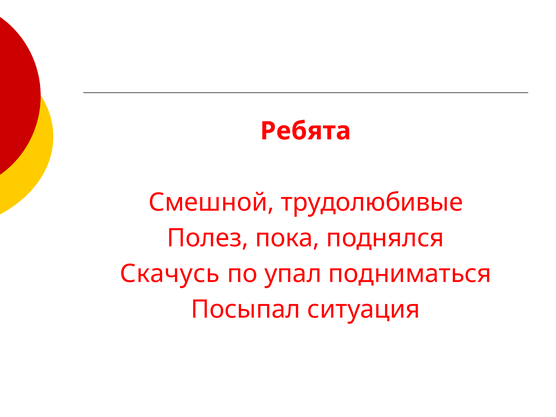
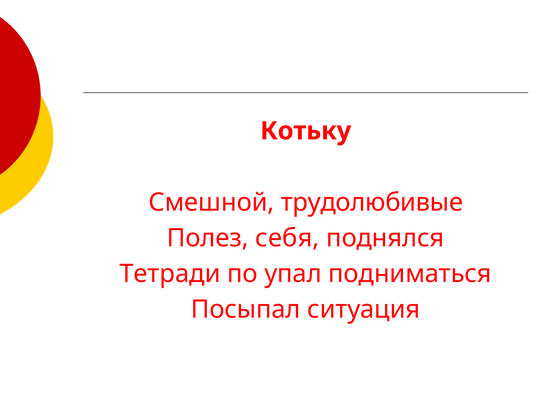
Ребята: Ребята -> Котьку
пока: пока -> себя
Скачусь: Скачусь -> Тетради
